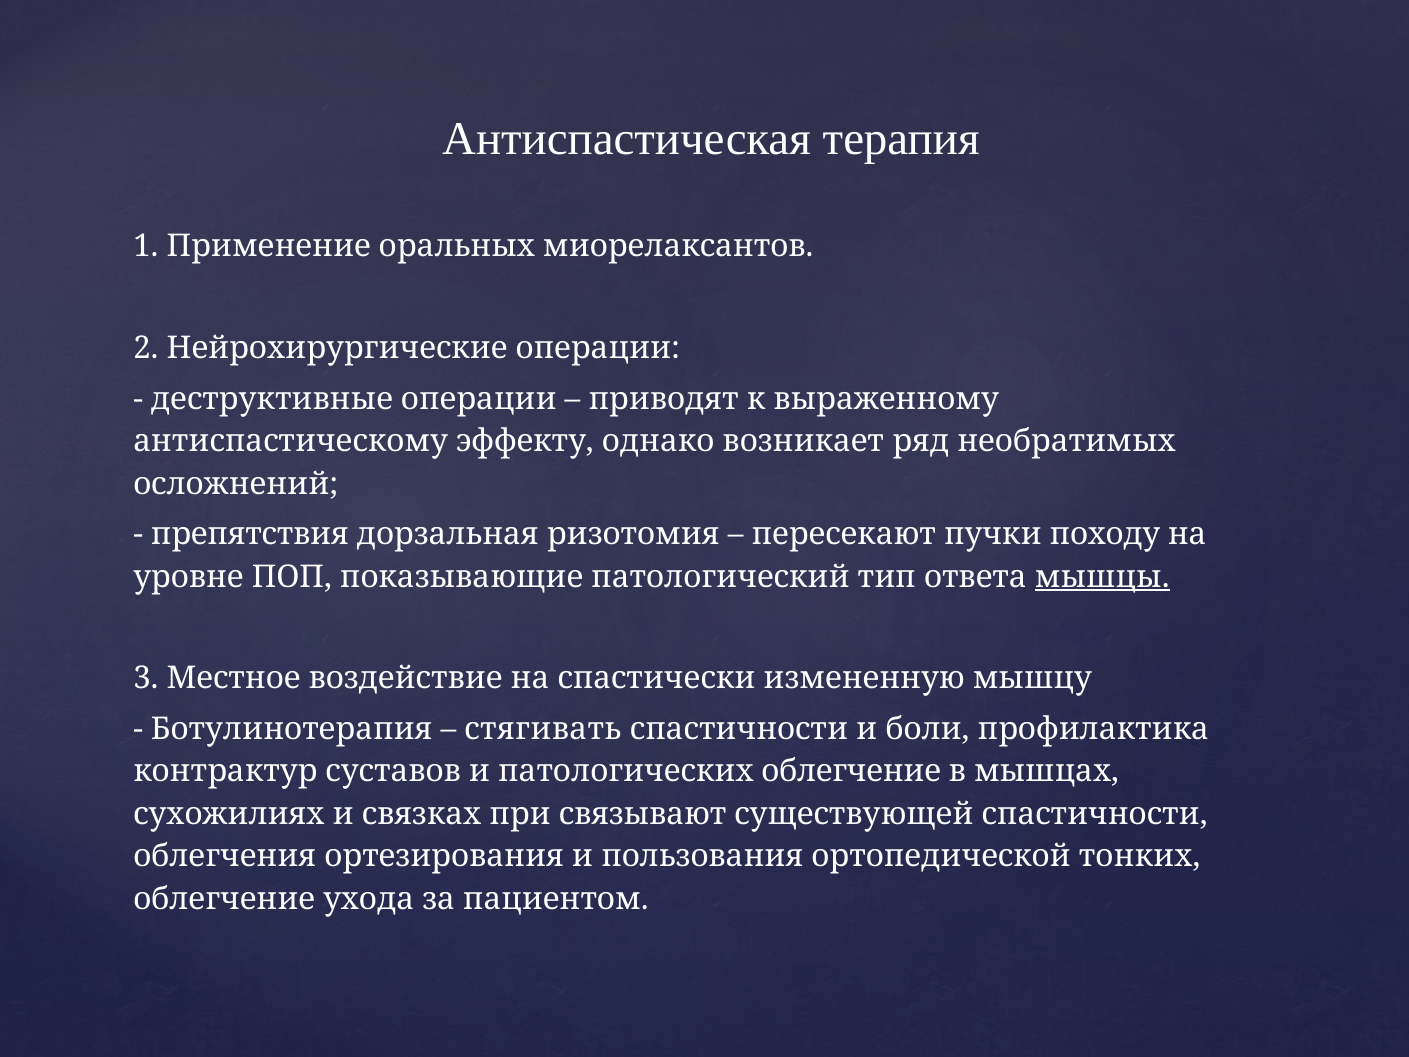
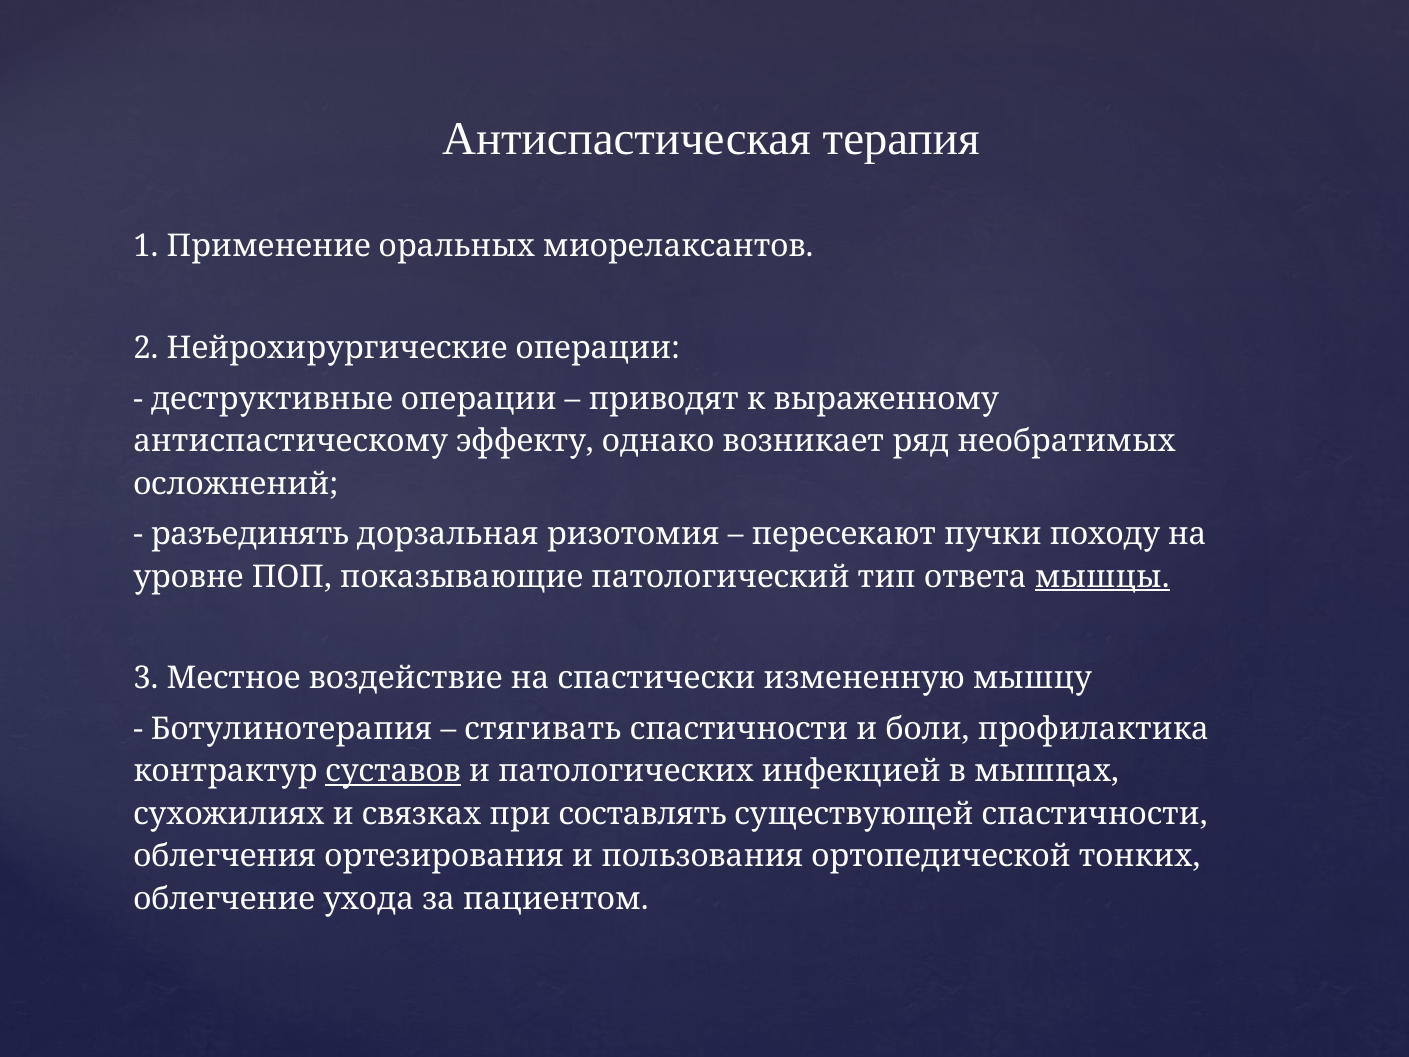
препятствия: препятствия -> разъединять
суставов underline: none -> present
патологических облегчение: облегчение -> инфекцией
связывают: связывают -> составлять
